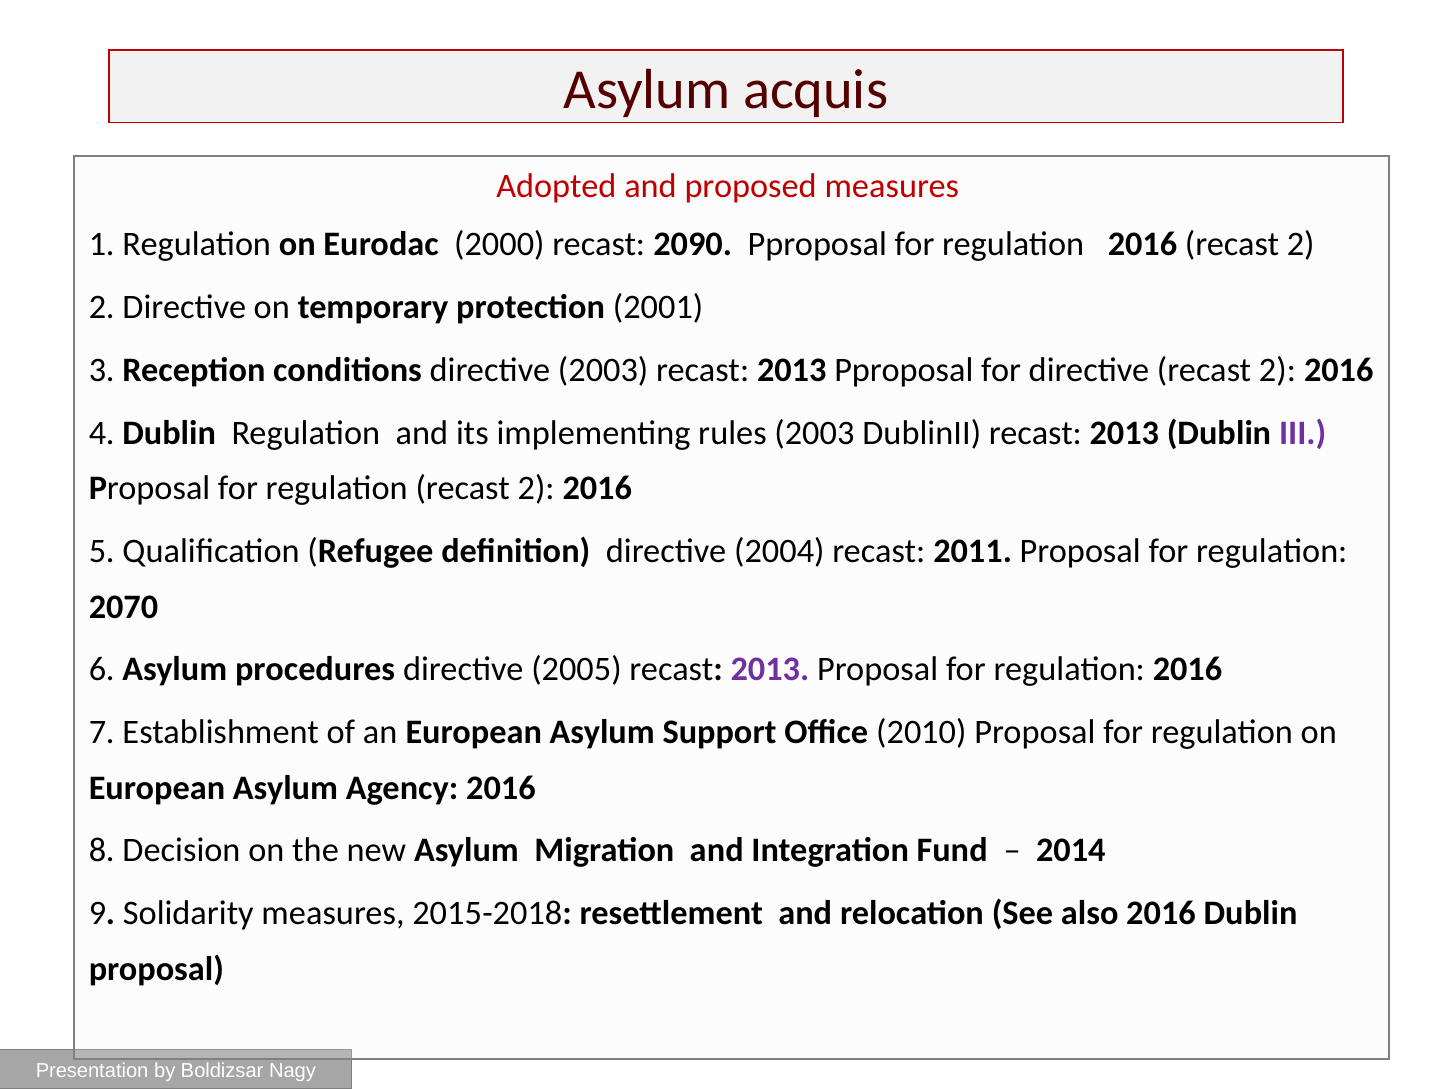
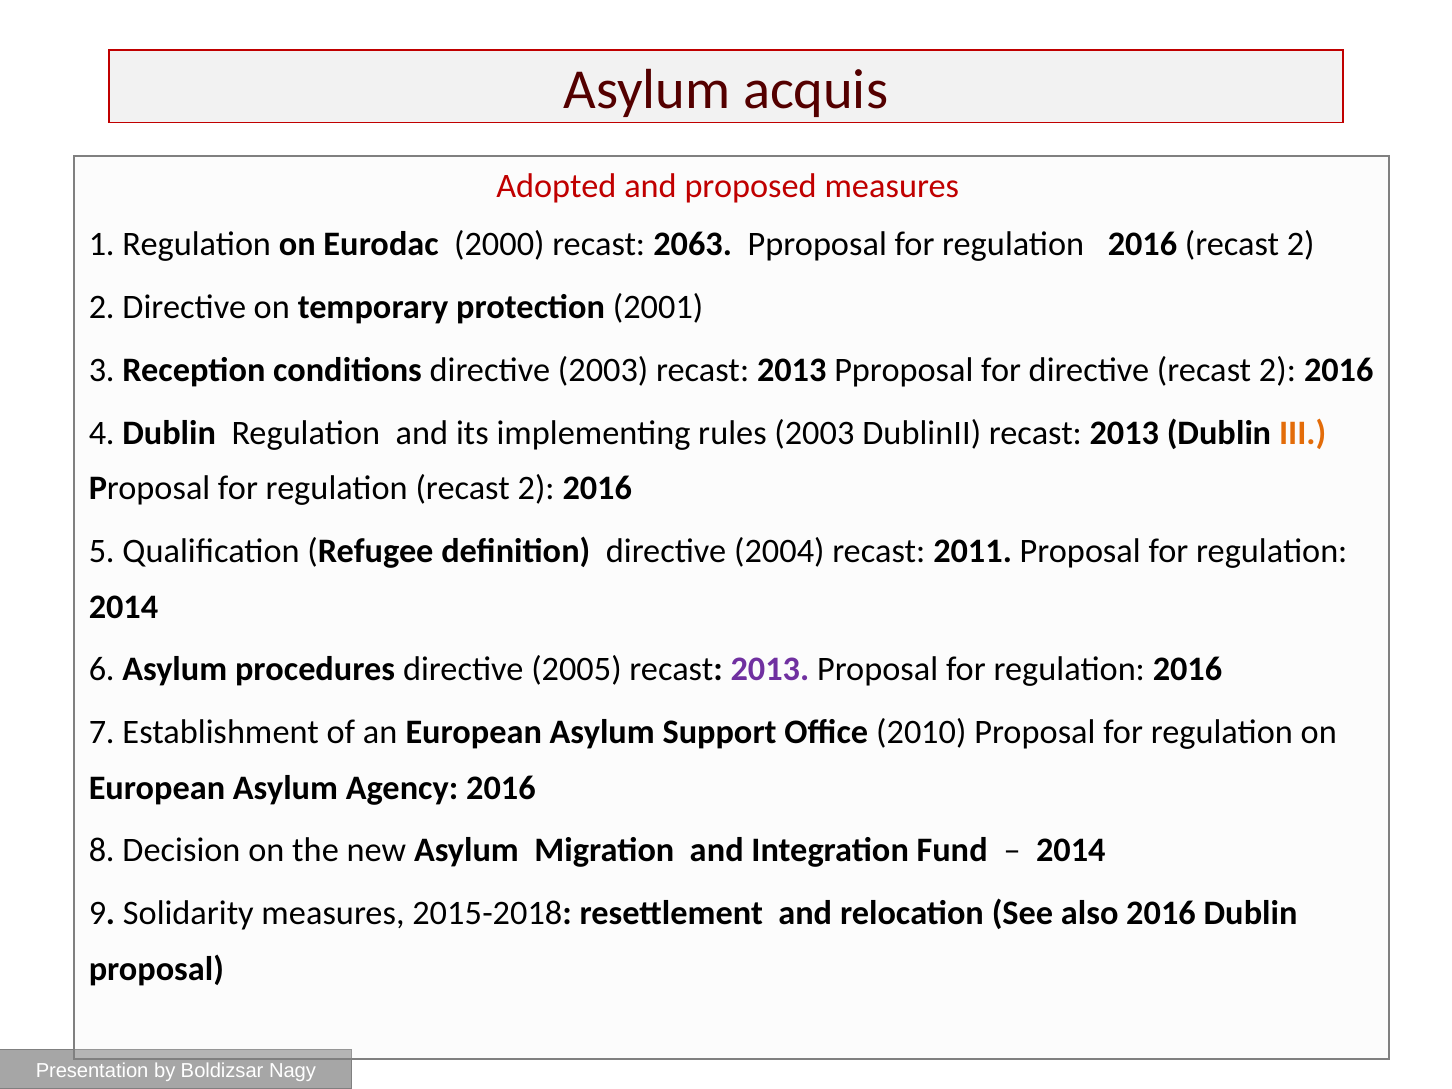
2090: 2090 -> 2063
III colour: purple -> orange
2070 at (123, 607): 2070 -> 2014
